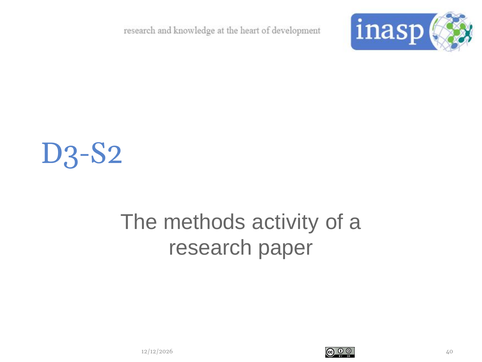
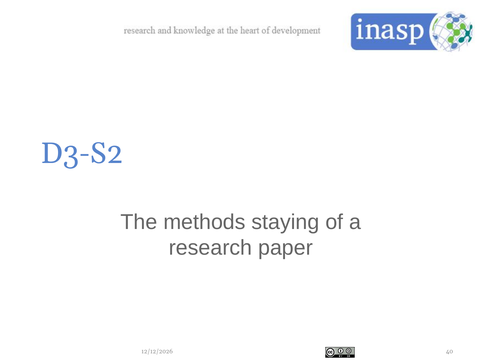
activity: activity -> staying
